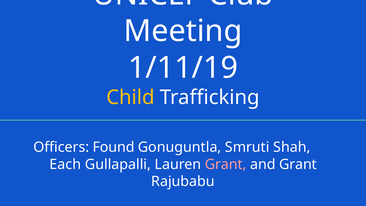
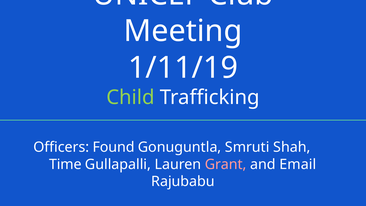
Child colour: yellow -> light green
Each: Each -> Time
and Grant: Grant -> Email
